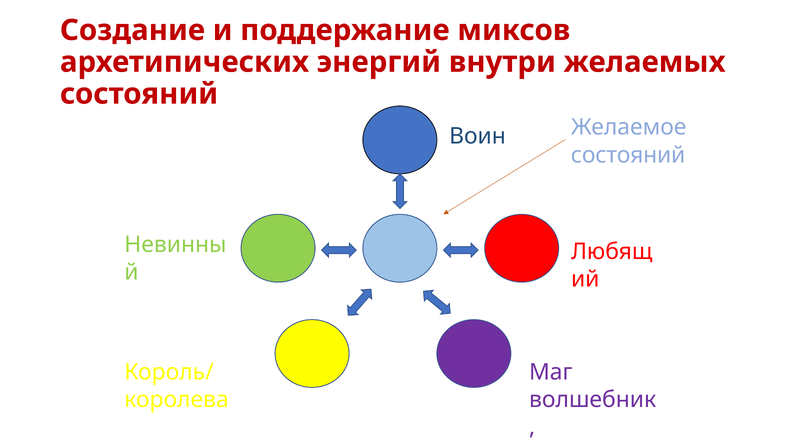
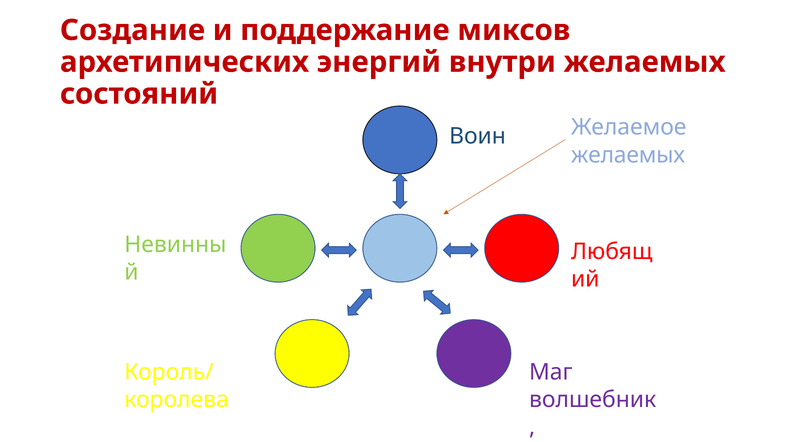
состояний at (628, 155): состояний -> желаемых
